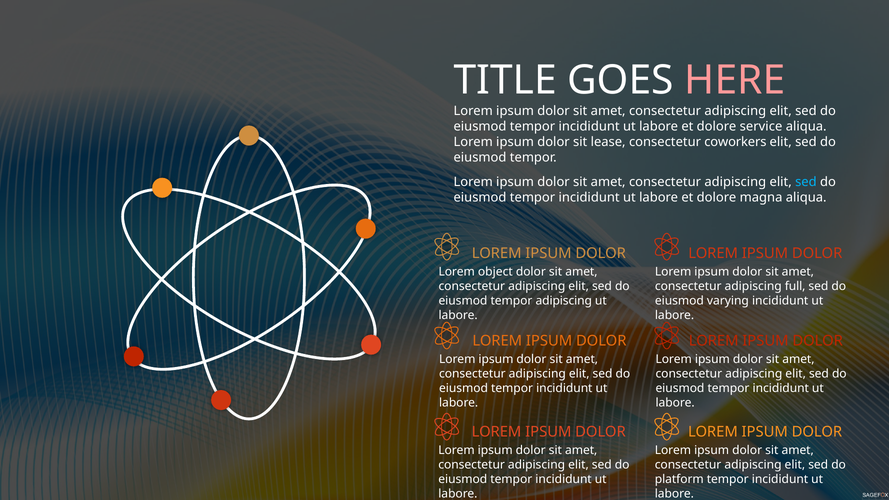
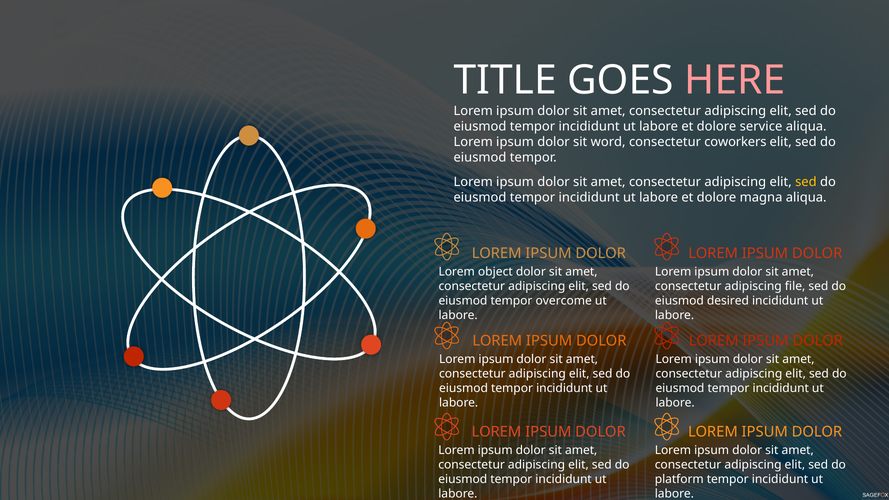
lease: lease -> word
sed at (806, 182) colour: light blue -> yellow
full: full -> file
tempor adipiscing: adipiscing -> overcome
varying: varying -> desired
